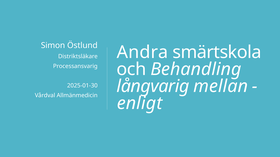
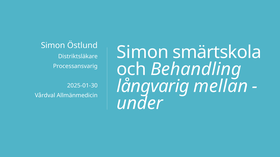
Andra at (142, 52): Andra -> Simon
enligt: enligt -> under
